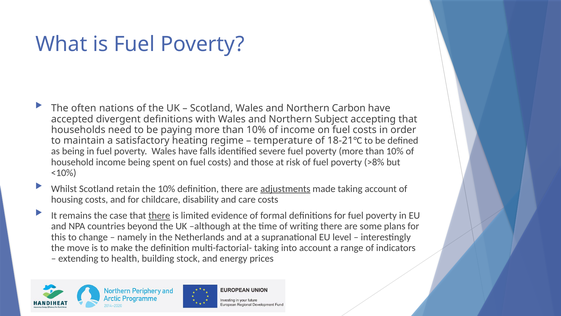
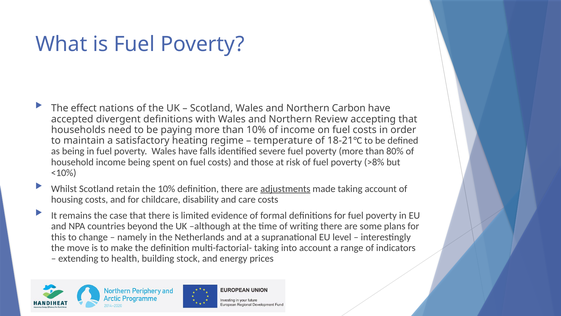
often: often -> effect
Subject: Subject -> Review
poverty more than 10%: 10% -> 80%
there at (159, 215) underline: present -> none
